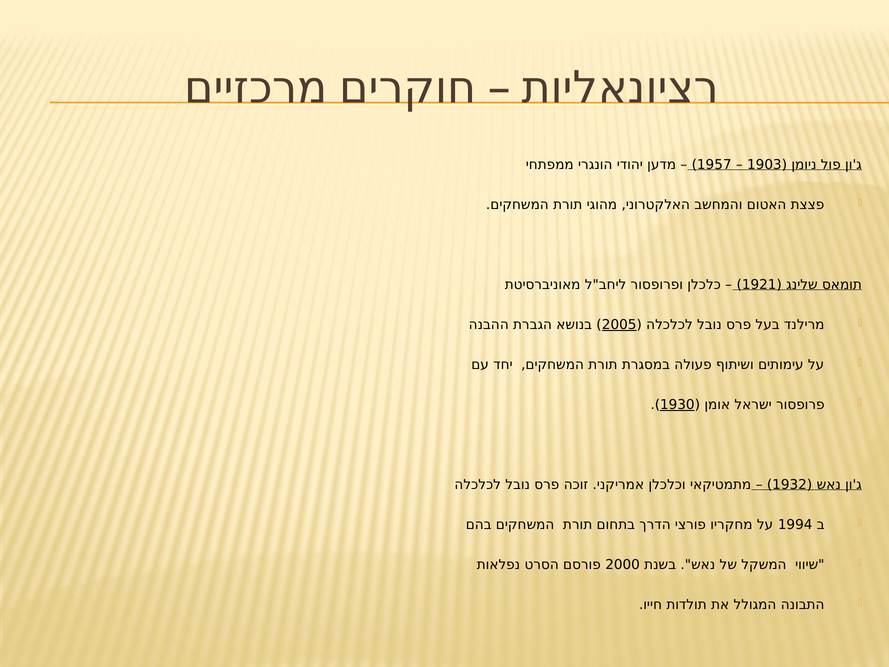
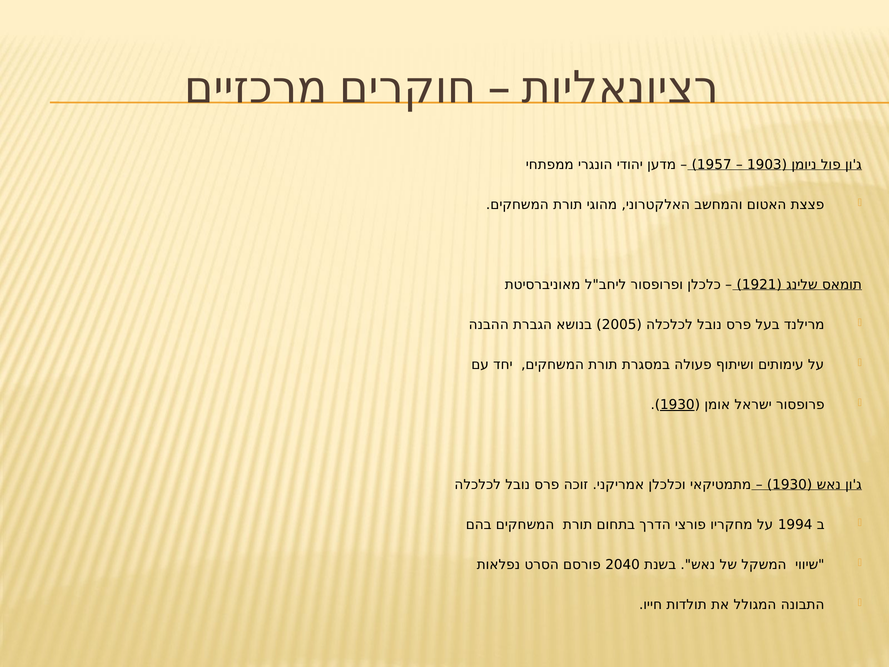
2005 underline: present -> none
1932 at (790, 485): 1932 -> 1930
2000: 2000 -> 2040
